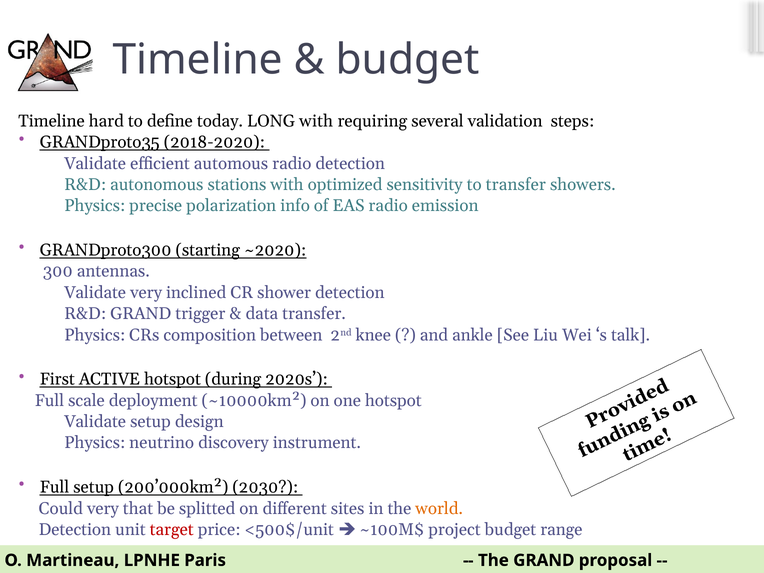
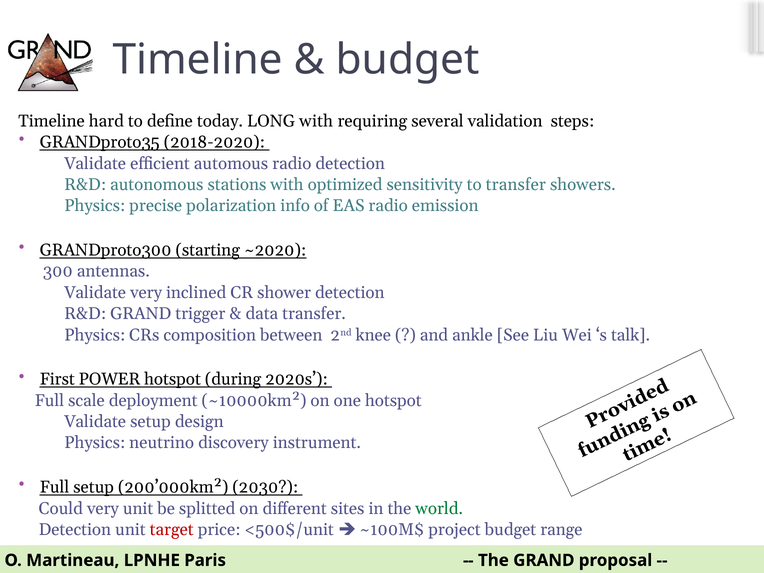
ACTIVE: ACTIVE -> POWER
very that: that -> unit
world colour: orange -> green
